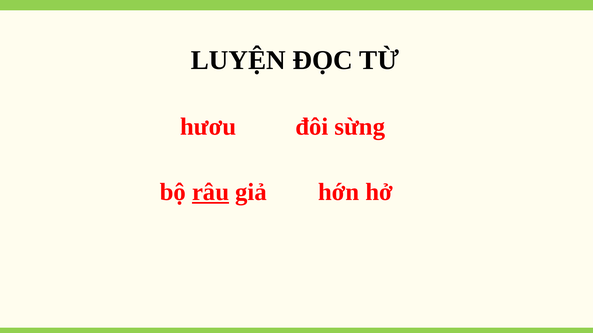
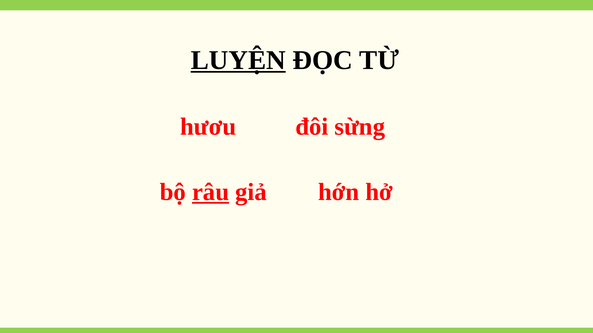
LUYỆN underline: none -> present
